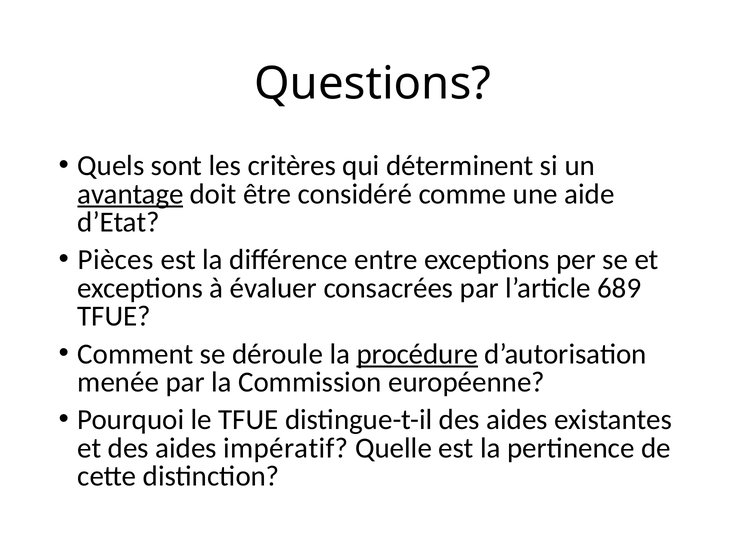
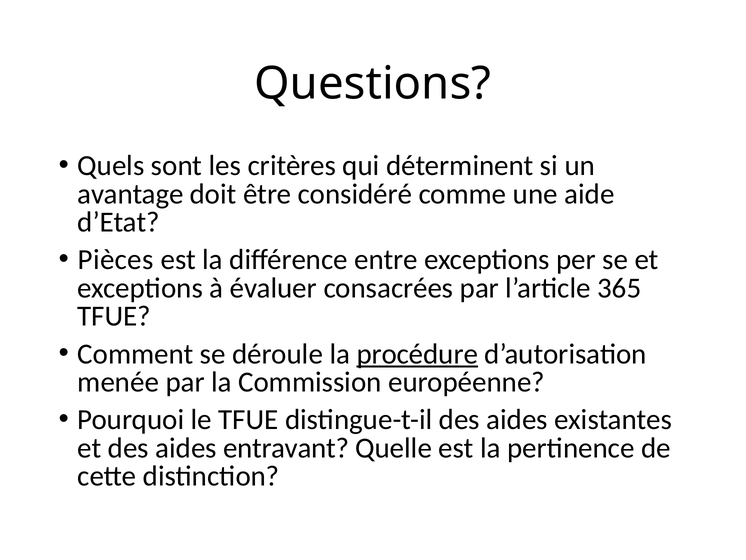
avantage underline: present -> none
689: 689 -> 365
impératif: impératif -> entravant
